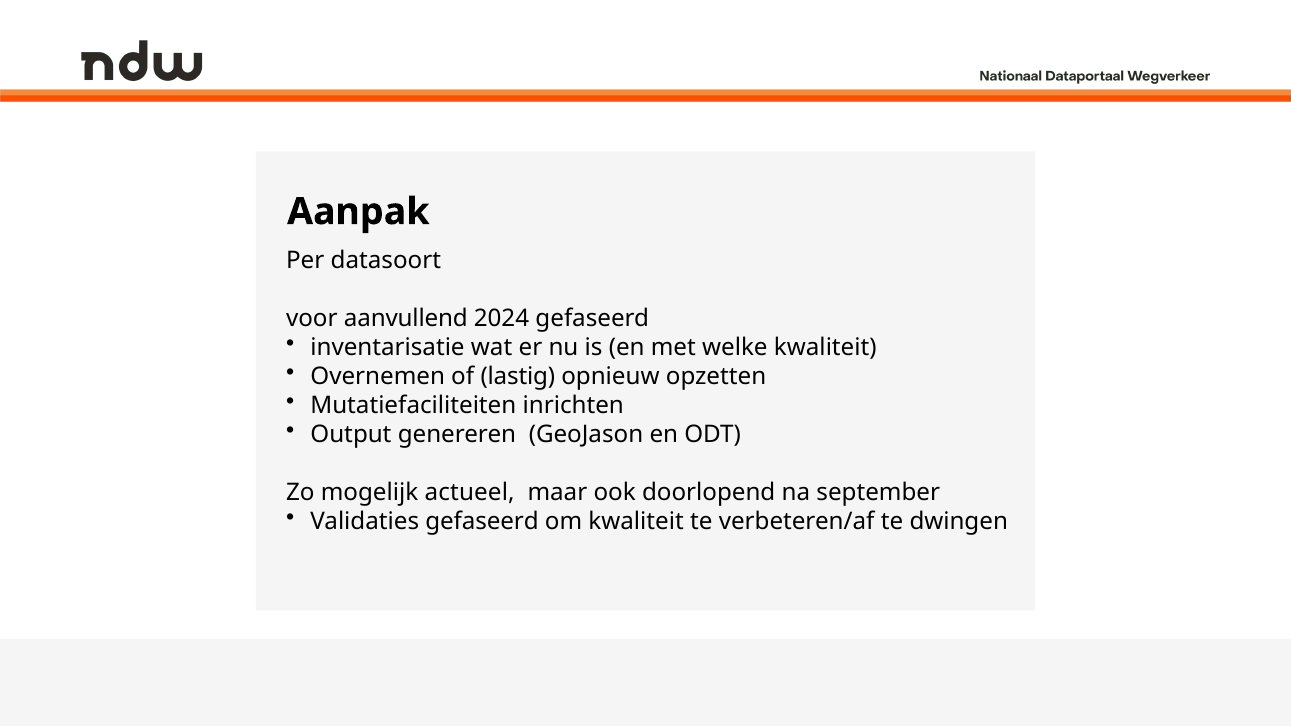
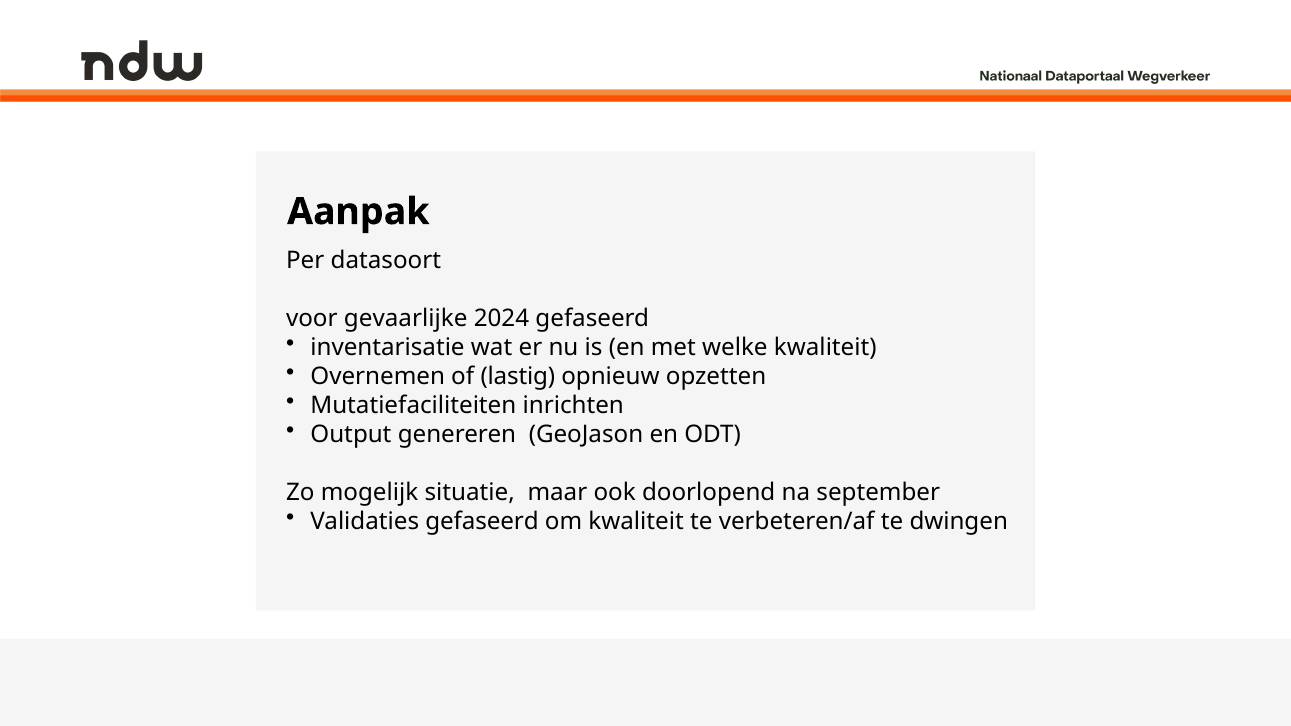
aanvullend: aanvullend -> gevaarlijke
actueel: actueel -> situatie
